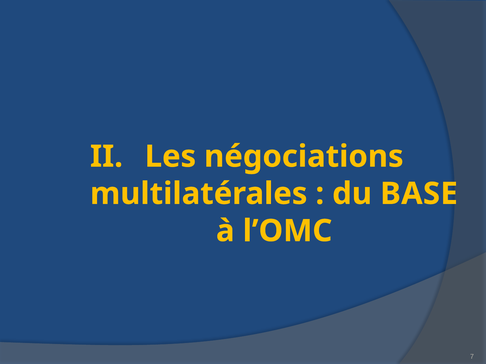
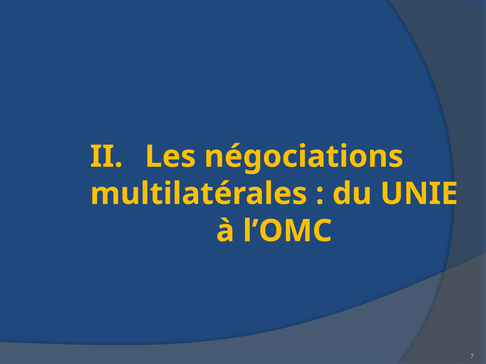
BASE: BASE -> UNIE
